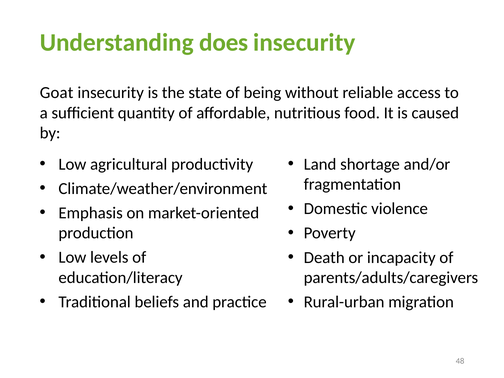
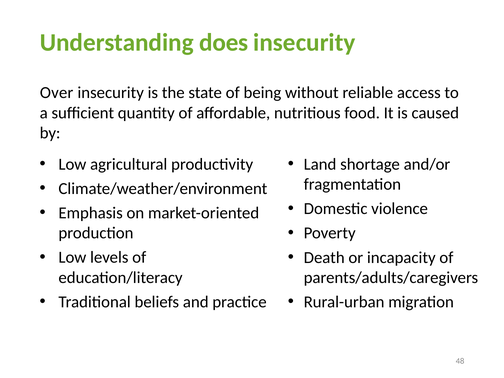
Goat: Goat -> Over
